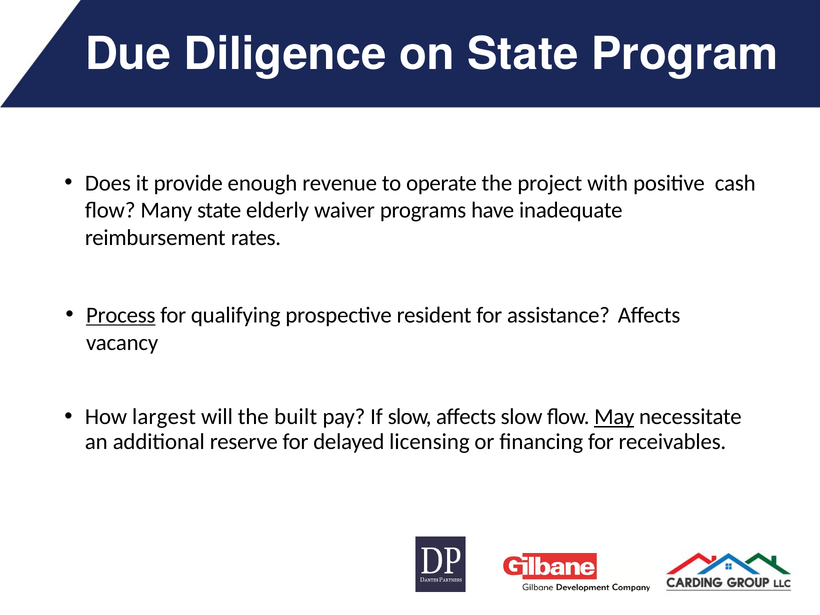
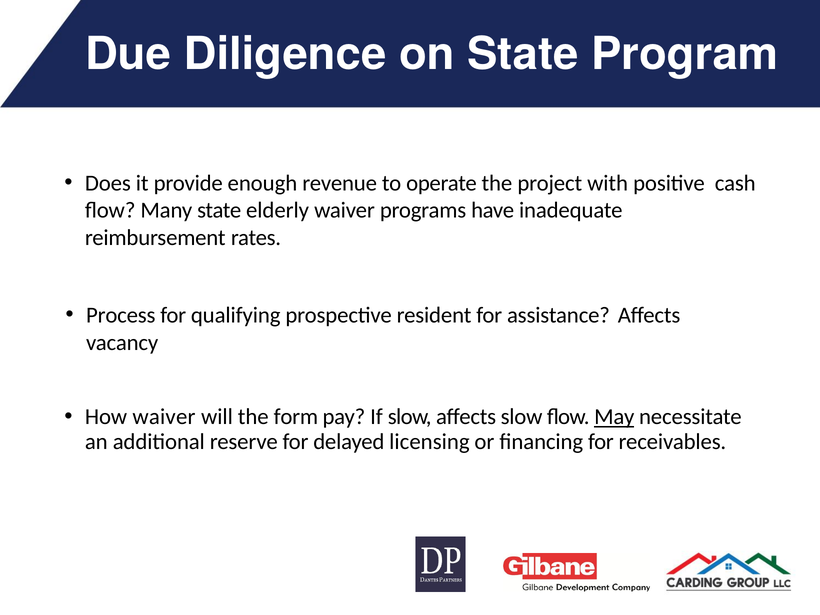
Process underline: present -> none
How largest: largest -> waiver
built: built -> form
